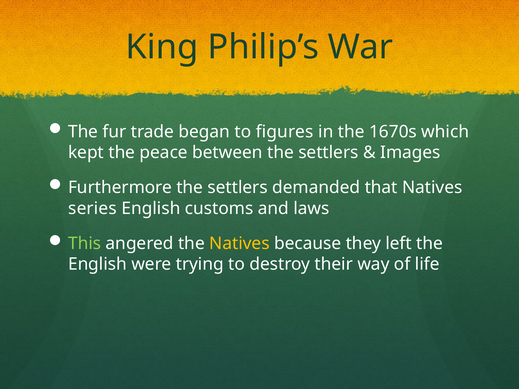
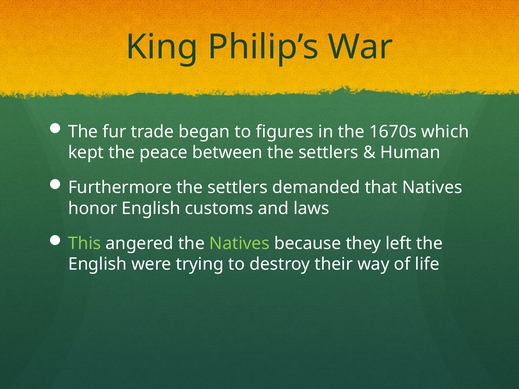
Images: Images -> Human
series: series -> honor
Natives at (239, 244) colour: yellow -> light green
